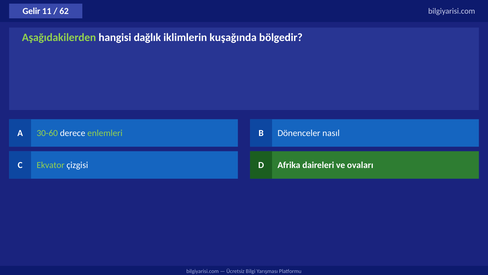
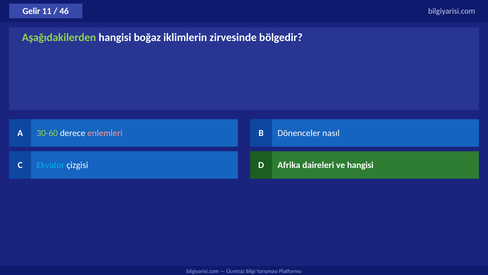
62: 62 -> 46
dağlık: dağlık -> boğaz
kuşağında: kuşağında -> zirvesinde
enlemleri colour: light green -> pink
Ekvator colour: light green -> light blue
ve ovaları: ovaları -> hangisi
